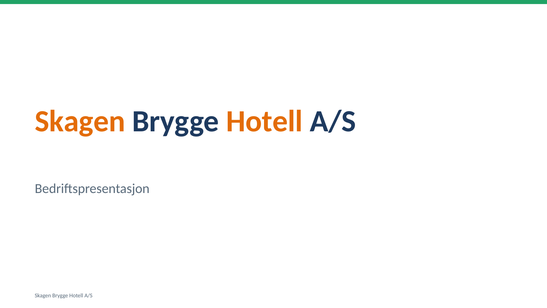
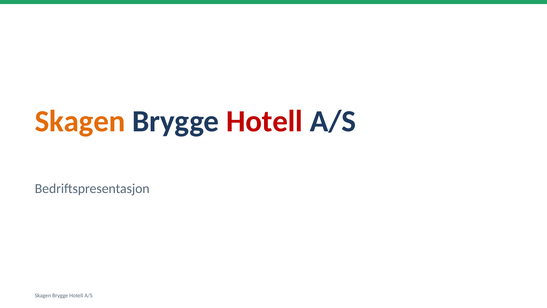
Hotell at (264, 121) colour: orange -> red
